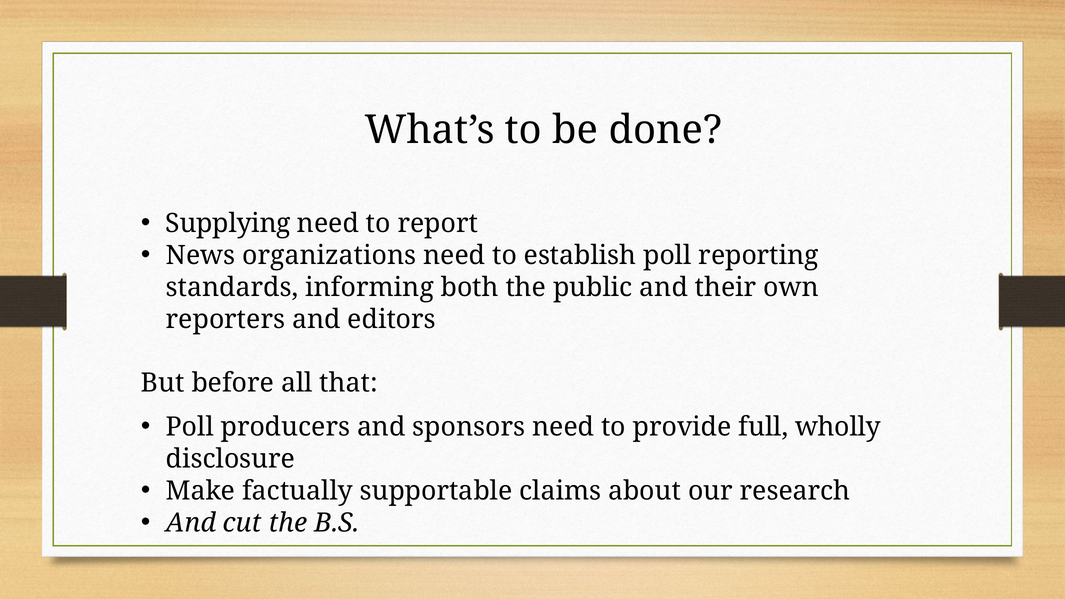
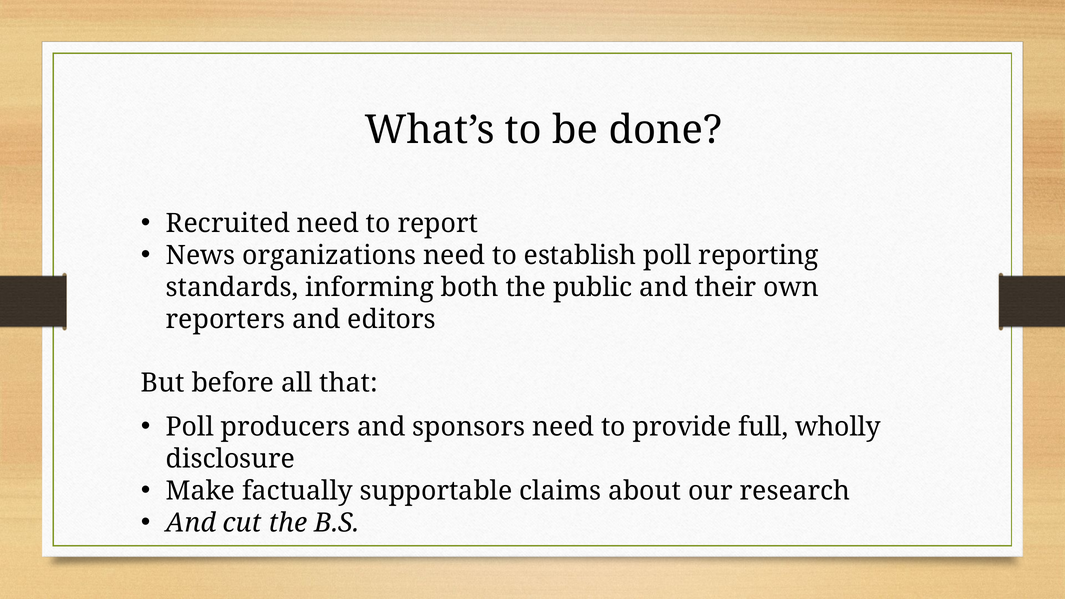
Supplying: Supplying -> Recruited
